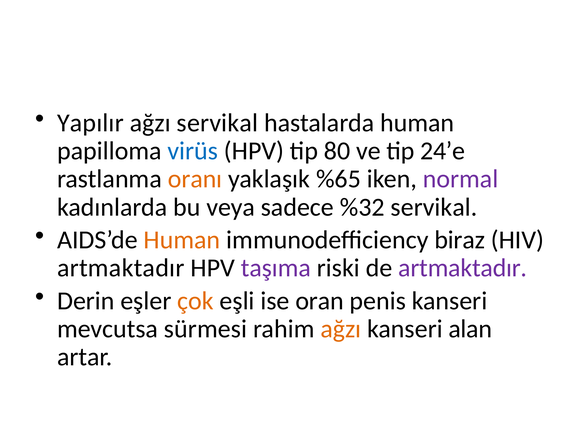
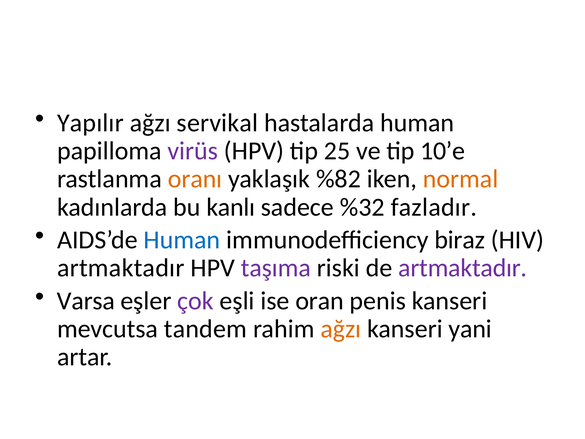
virüs colour: blue -> purple
80: 80 -> 25
24’e: 24’e -> 10’e
%65: %65 -> %82
normal colour: purple -> orange
veya: veya -> kanlı
%32 servikal: servikal -> fazladır
Human at (182, 240) colour: orange -> blue
Derin: Derin -> Varsa
çok colour: orange -> purple
sürmesi: sürmesi -> tandem
alan: alan -> yani
